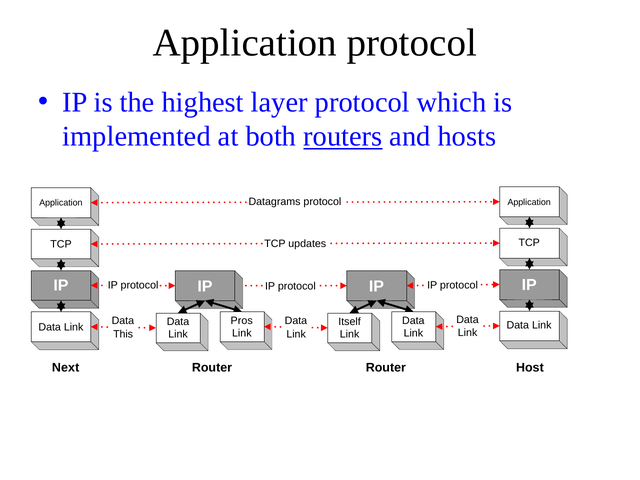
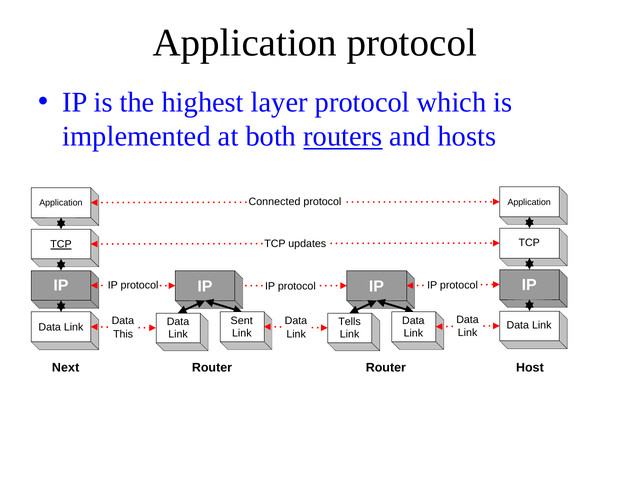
Datagrams: Datagrams -> Connected
TCP at (61, 244) underline: none -> present
Pros: Pros -> Sent
Itself: Itself -> Tells
